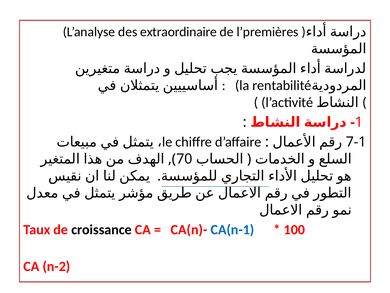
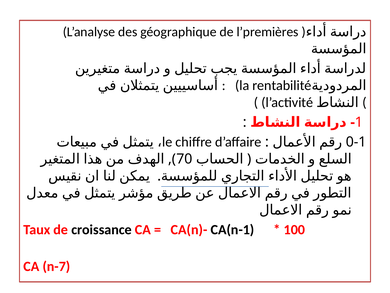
extraordinaire: extraordinaire -> géographique
7-1: 7-1 -> 0-1
CA(n-1 colour: blue -> black
n-2: n-2 -> n-7
